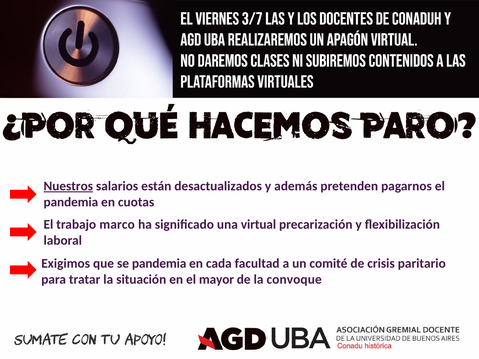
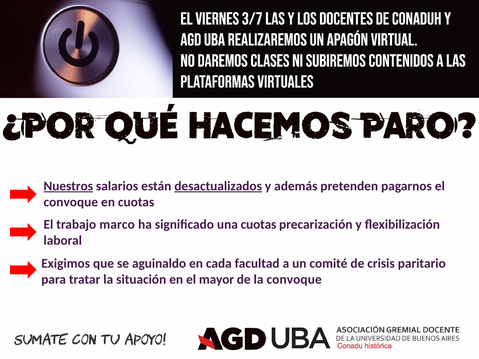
desactualizados underline: none -> present
pandemia at (71, 202): pandemia -> convoque
una virtual: virtual -> cuotas
se pandemia: pandemia -> aguinaldo
